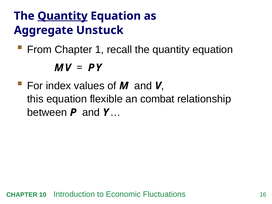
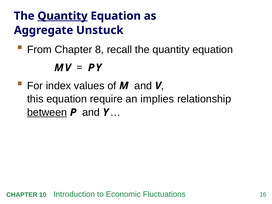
1: 1 -> 8
flexible: flexible -> require
combat: combat -> implies
between underline: none -> present
